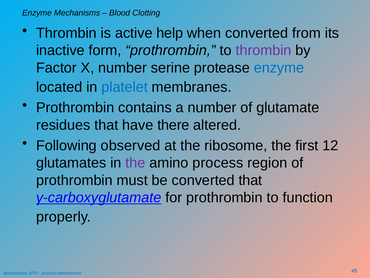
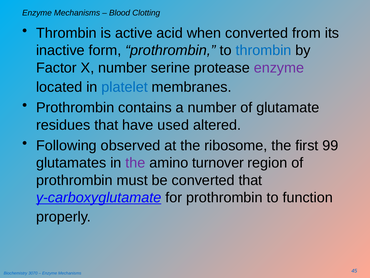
help: help -> acid
thrombin at (264, 50) colour: purple -> blue
enzyme at (279, 68) colour: blue -> purple
there: there -> used
12: 12 -> 99
process: process -> turnover
